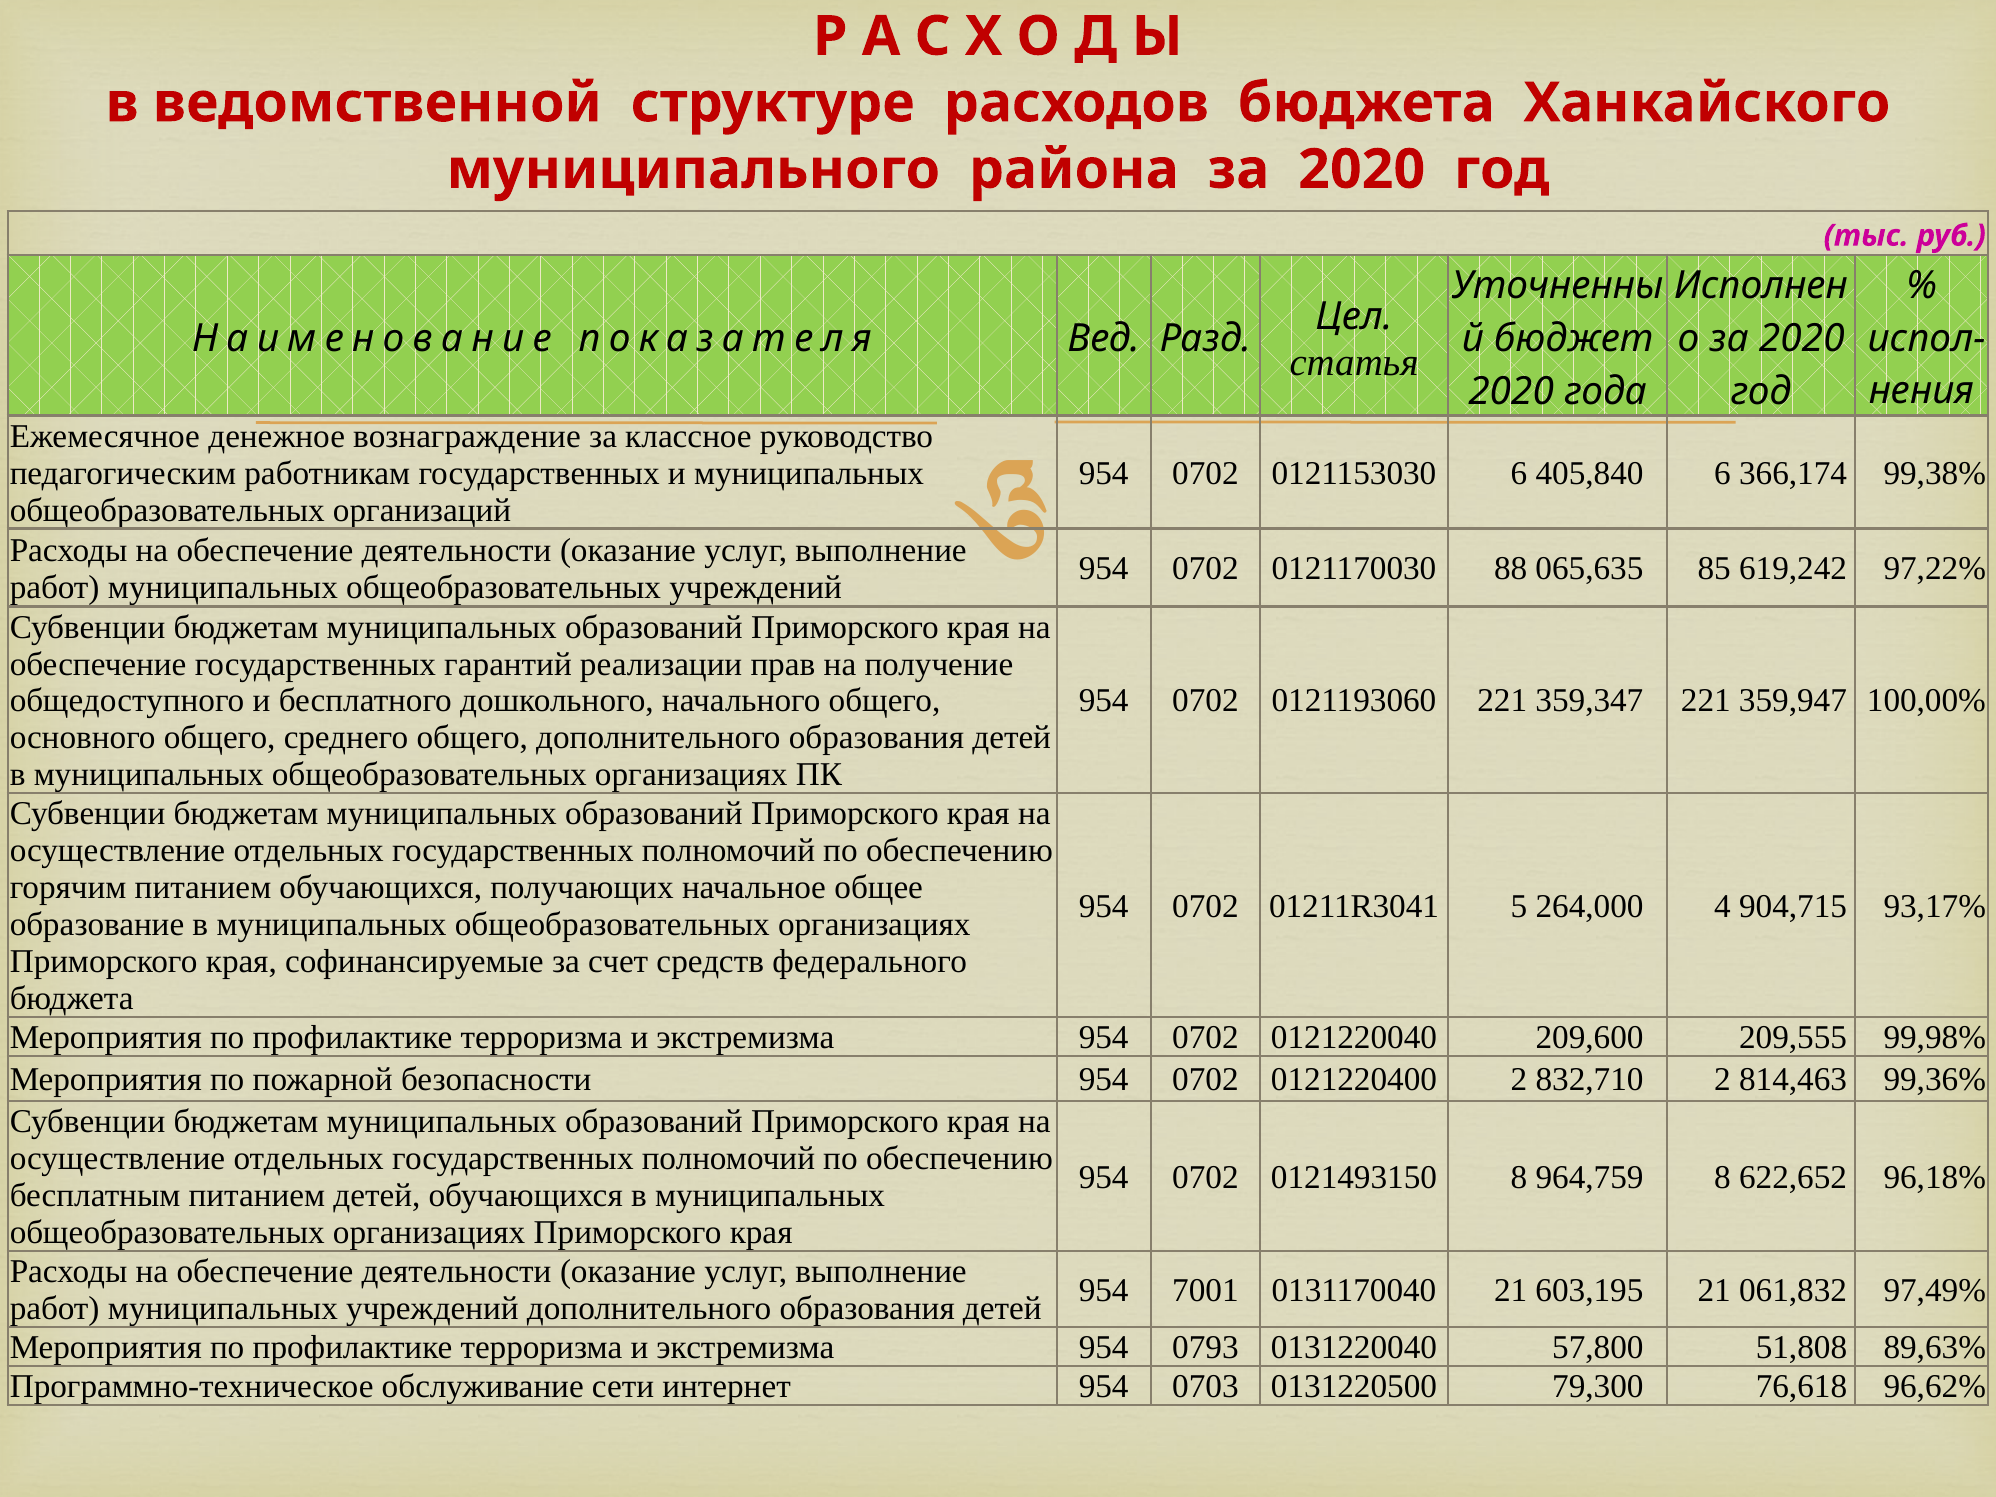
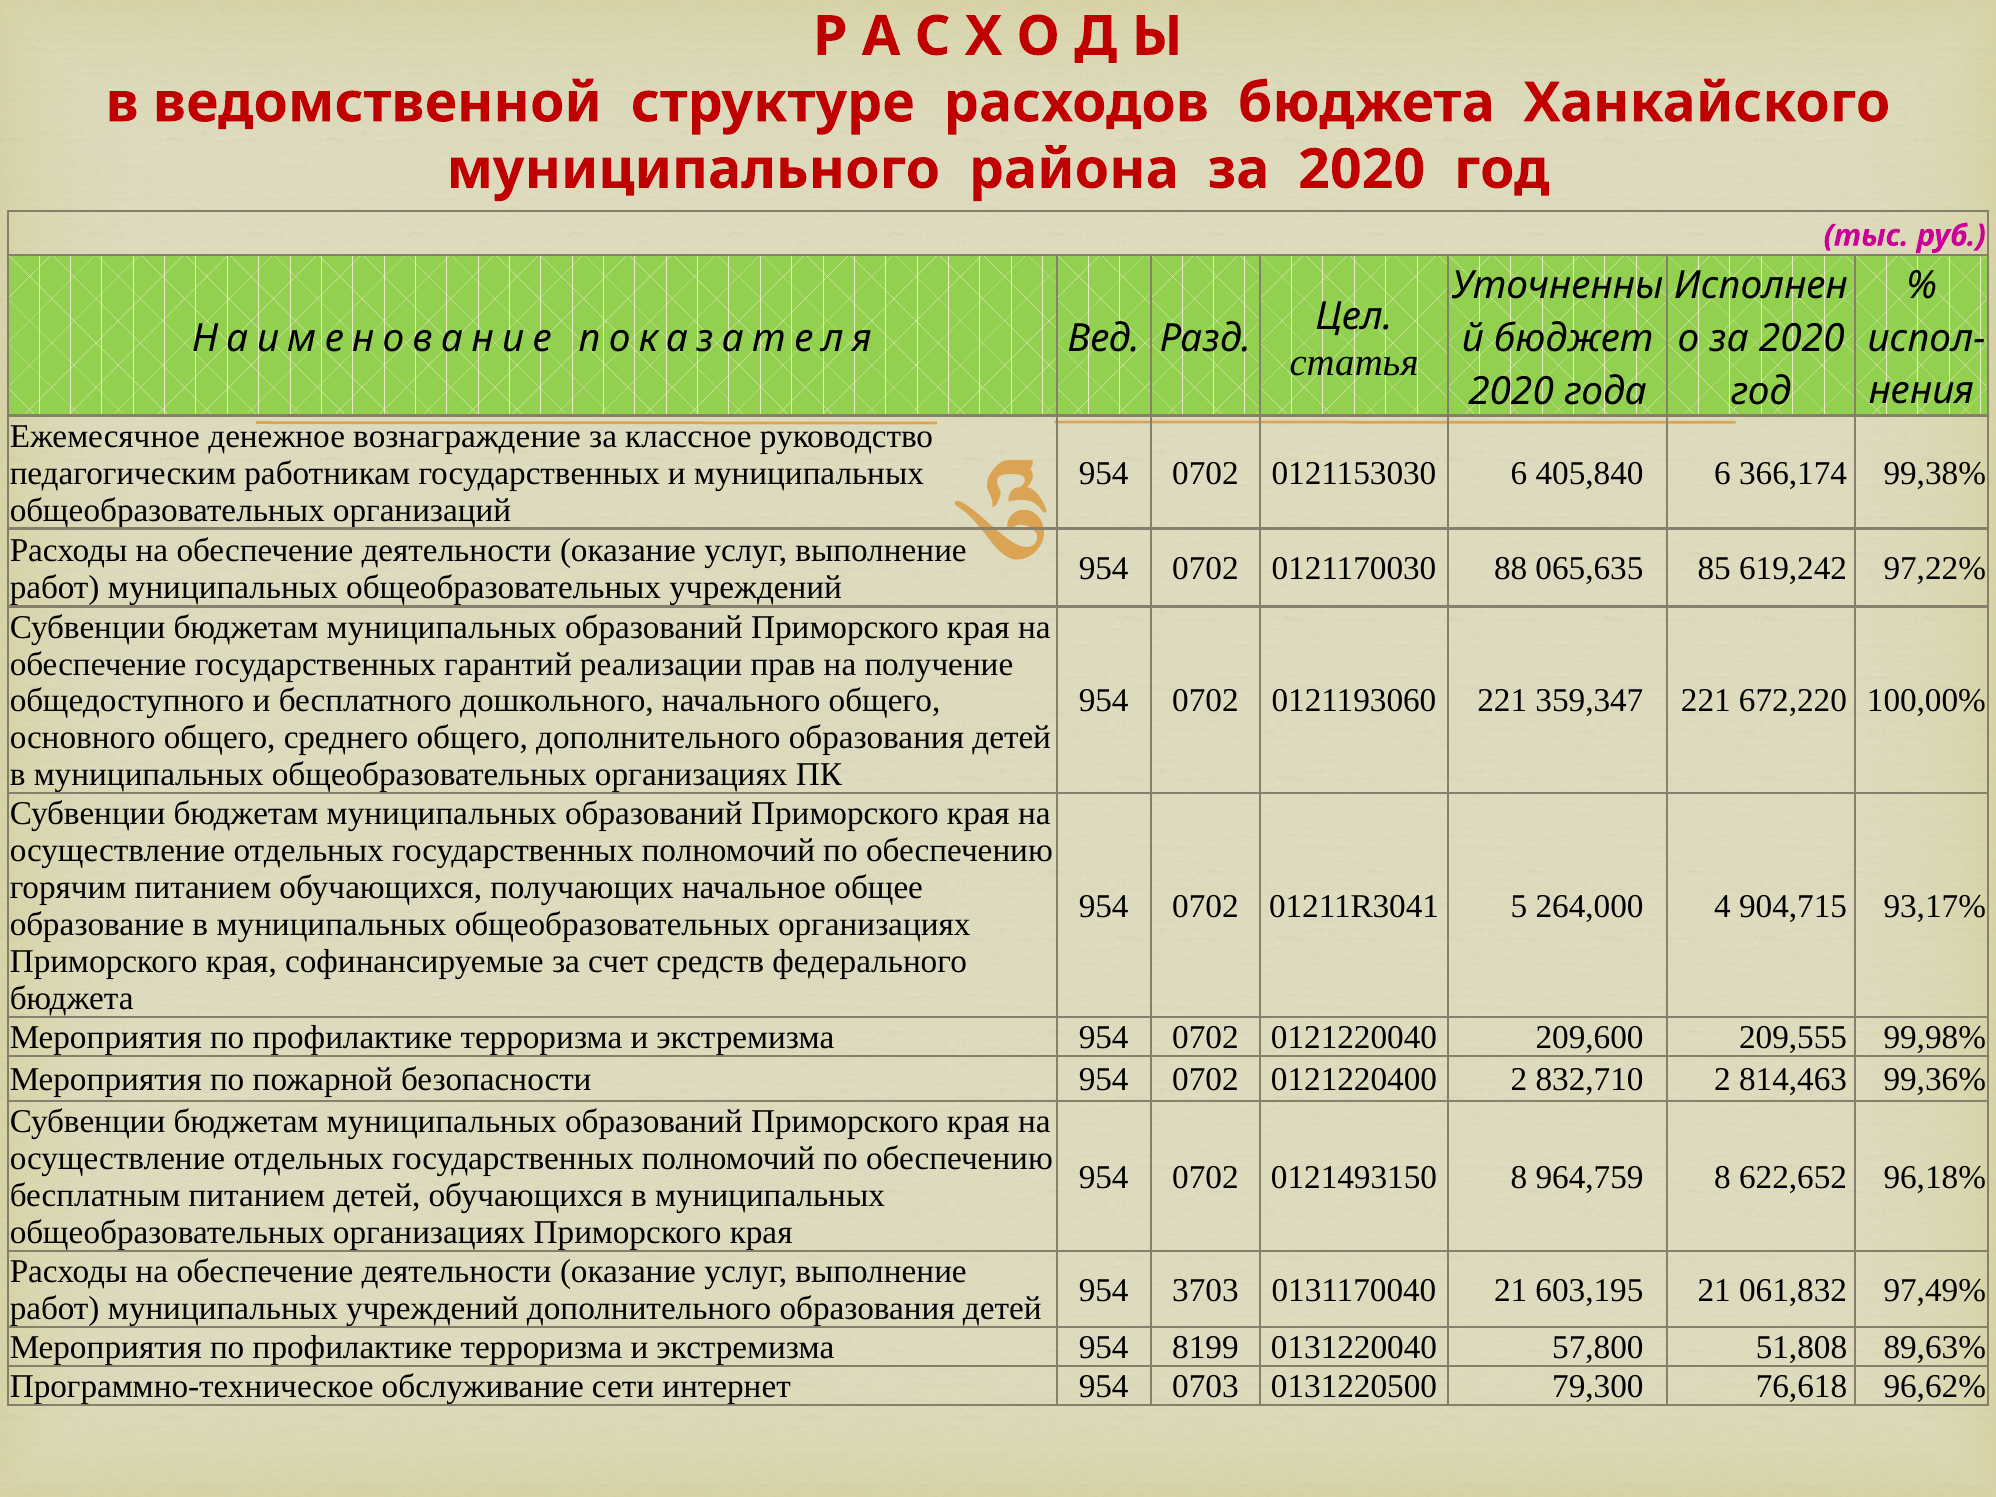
359,947: 359,947 -> 672,220
7001: 7001 -> 3703
0793: 0793 -> 8199
